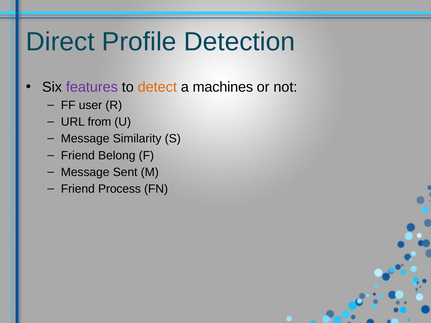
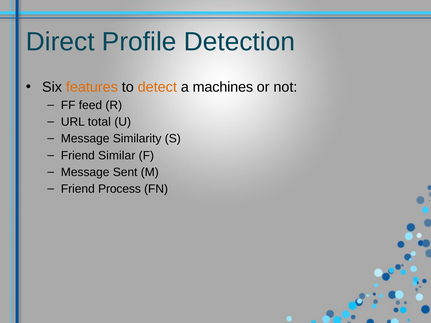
features colour: purple -> orange
user: user -> feed
from: from -> total
Belong: Belong -> Similar
